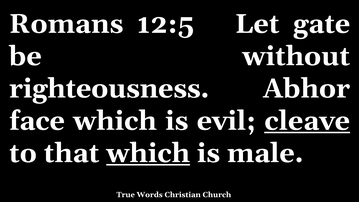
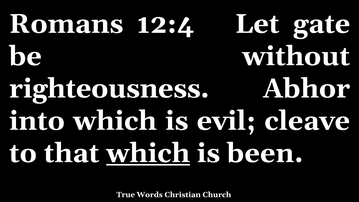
12:5: 12:5 -> 12:4
face: face -> into
cleave underline: present -> none
male: male -> been
